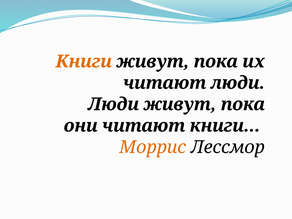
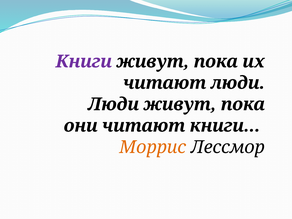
Книги at (84, 62) colour: orange -> purple
